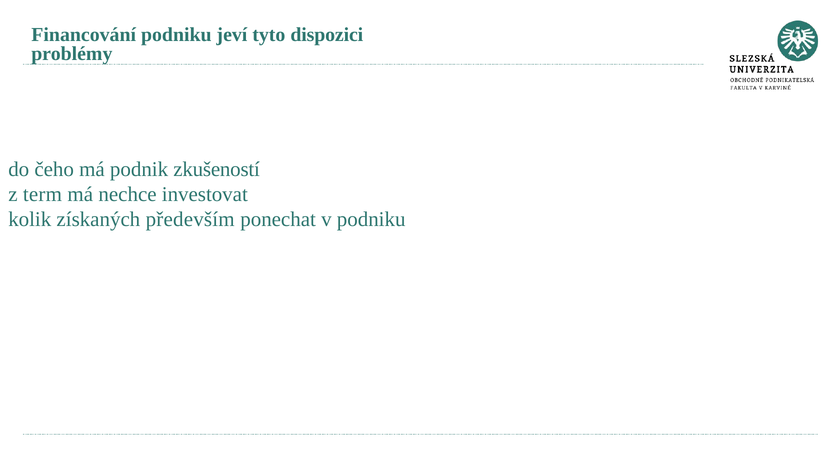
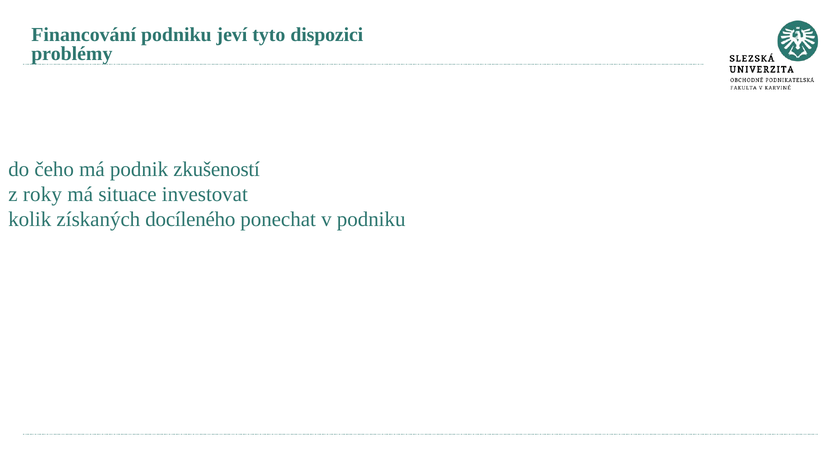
term: term -> roky
nechce: nechce -> situace
především: především -> docíleného
